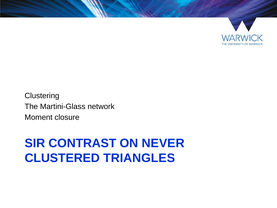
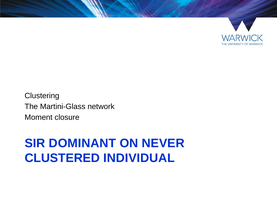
CONTRAST: CONTRAST -> DOMINANT
TRIANGLES: TRIANGLES -> INDIVIDUAL
